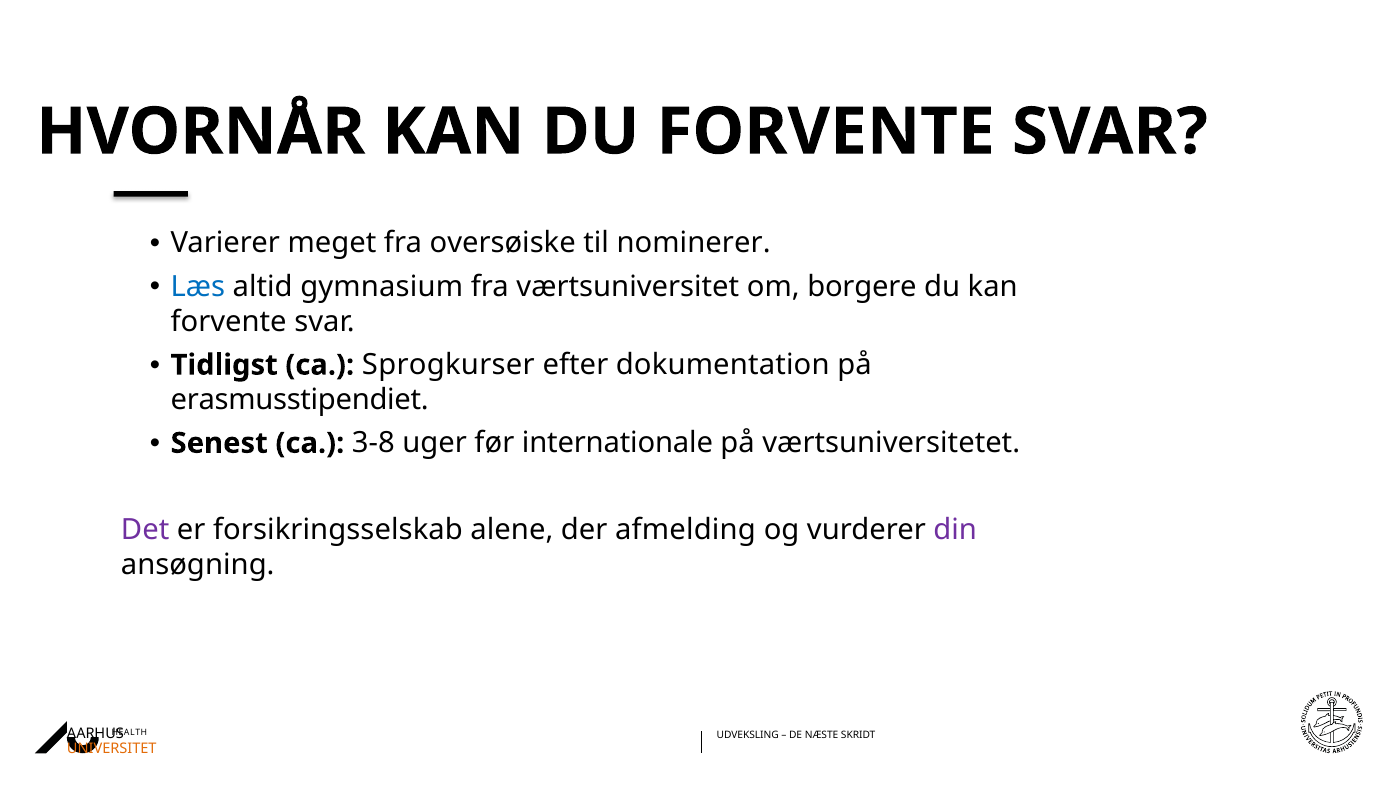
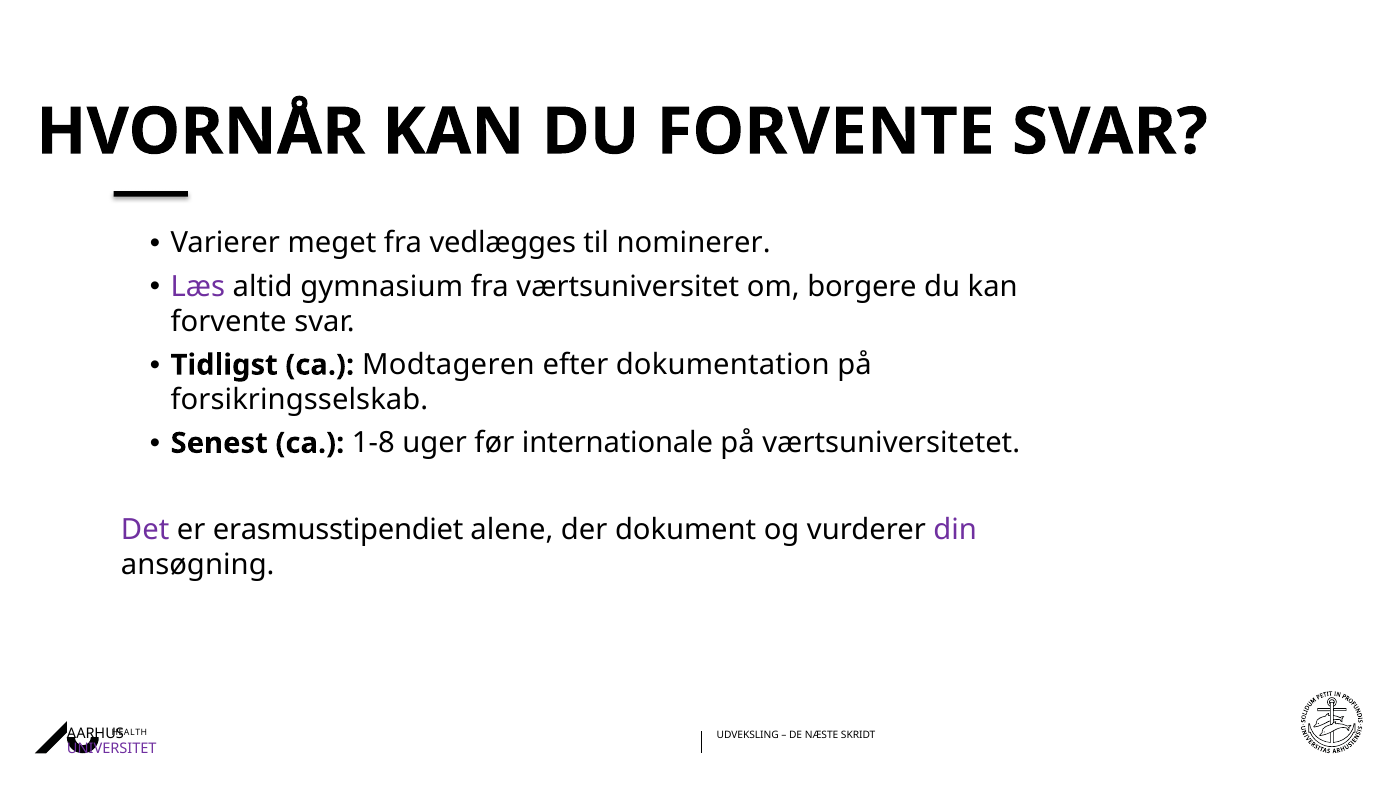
oversøiske: oversøiske -> vedlægges
Læs colour: blue -> purple
Sprogkurser: Sprogkurser -> Modtageren
erasmusstipendiet: erasmusstipendiet -> forsikringsselskab
3-8: 3-8 -> 1-8
forsikringsselskab: forsikringsselskab -> erasmusstipendiet
afmelding: afmelding -> dokument
UNIVERSITET colour: orange -> purple
